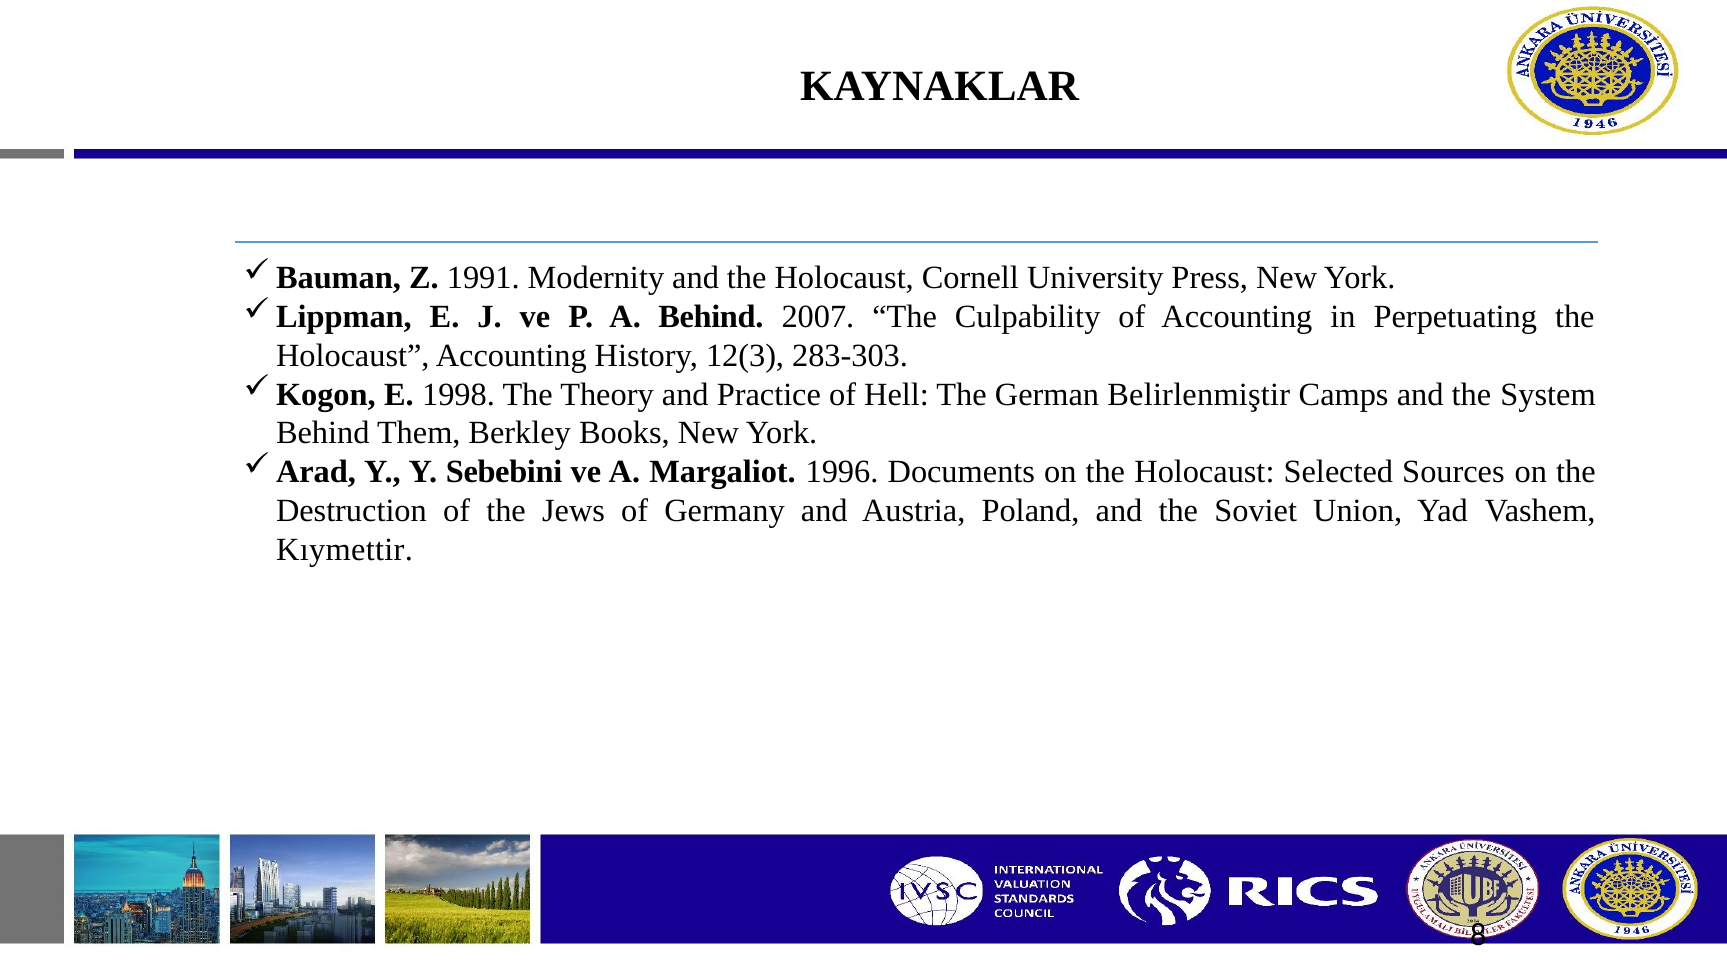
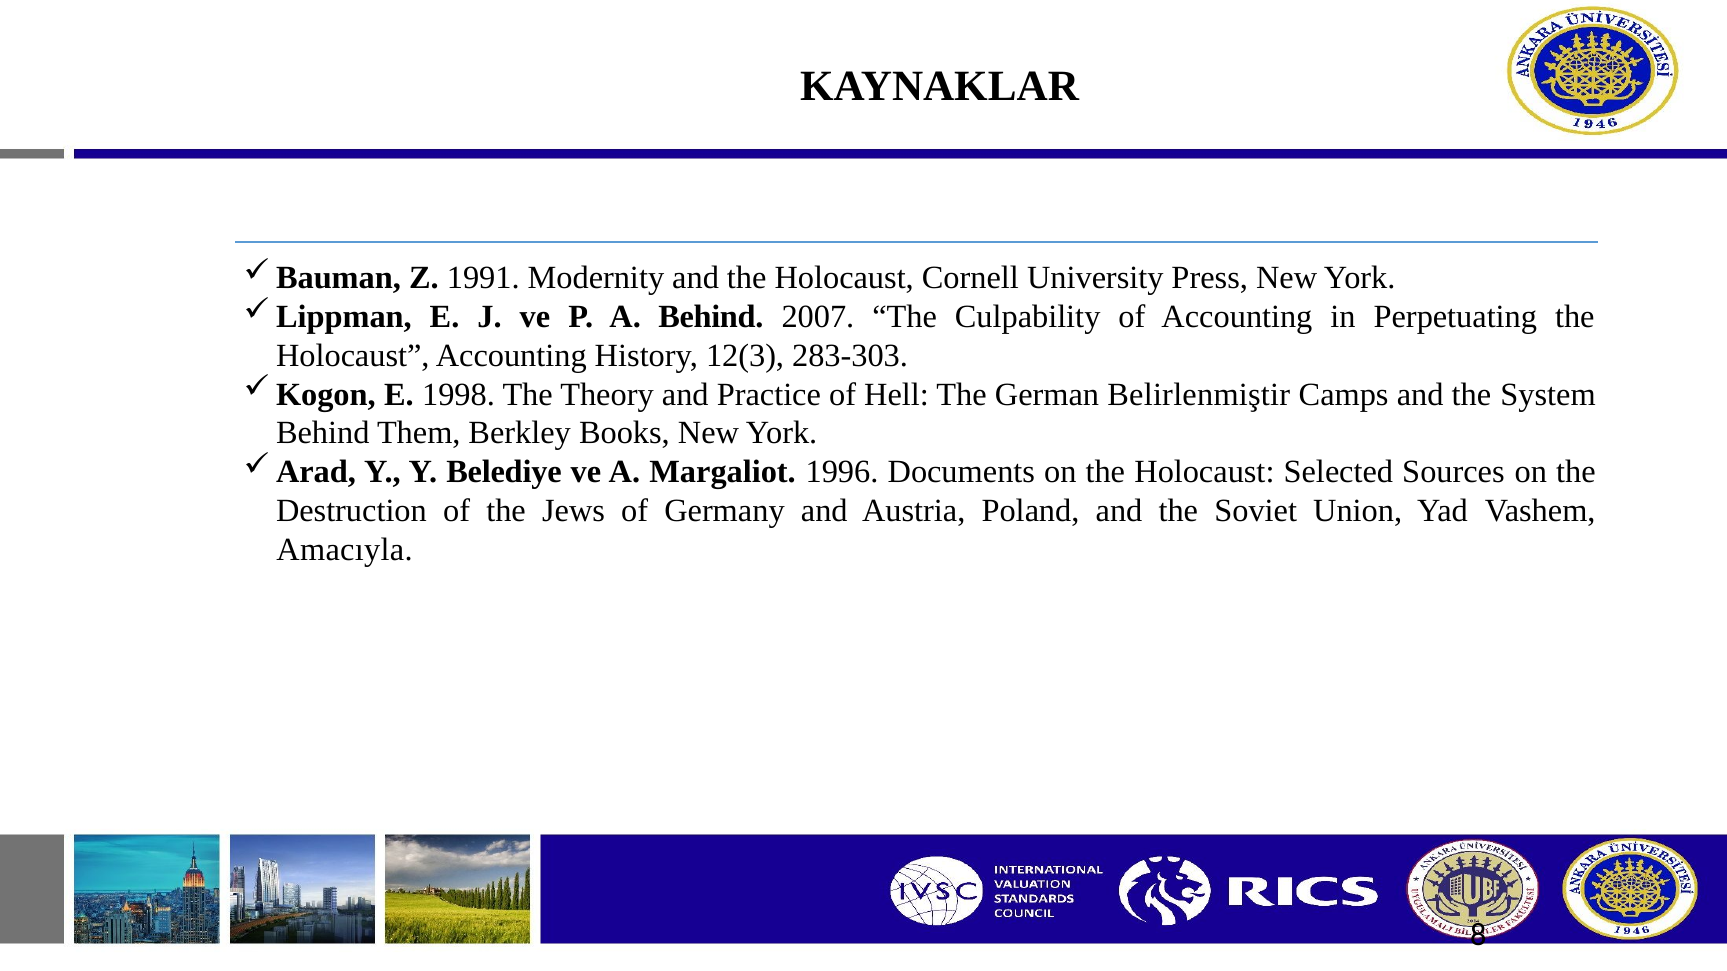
Sebebini: Sebebini -> Belediye
Kıymettir: Kıymettir -> Amacıyla
